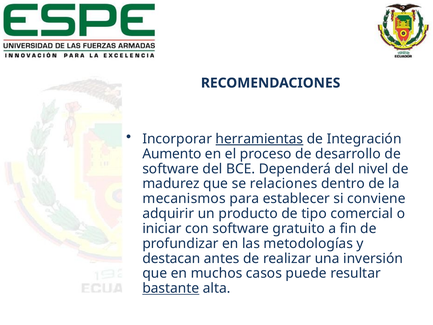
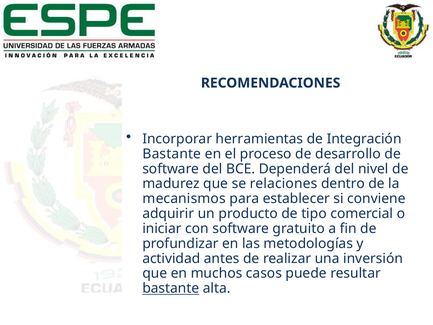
herramientas underline: present -> none
Aumento at (172, 154): Aumento -> Bastante
destacan: destacan -> actividad
